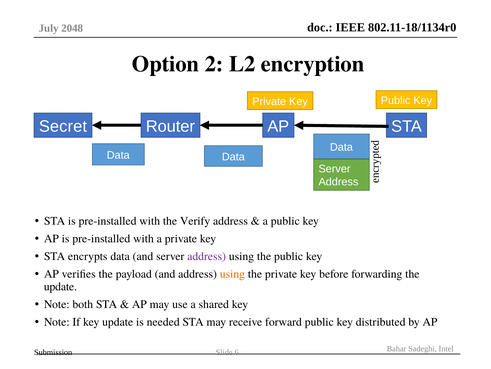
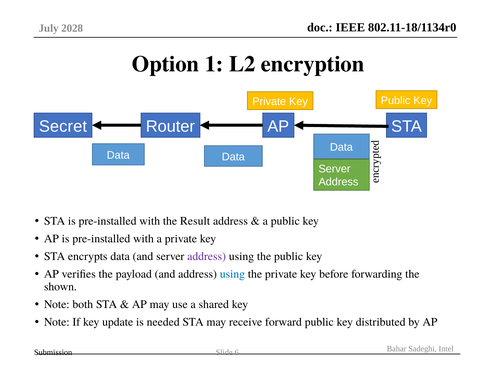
2048: 2048 -> 2028
2: 2 -> 1
Verify: Verify -> Result
using at (232, 274) colour: orange -> blue
update at (60, 286): update -> shown
